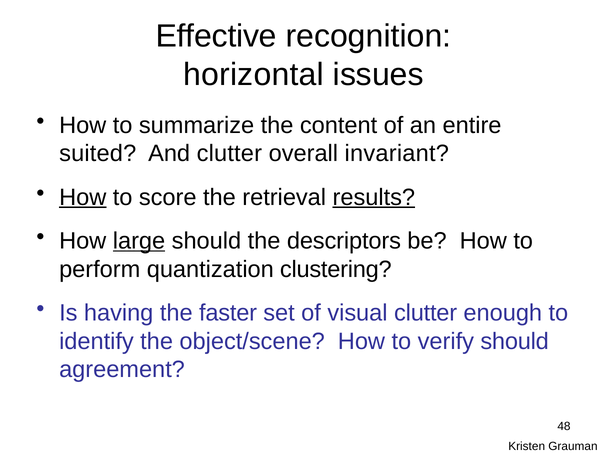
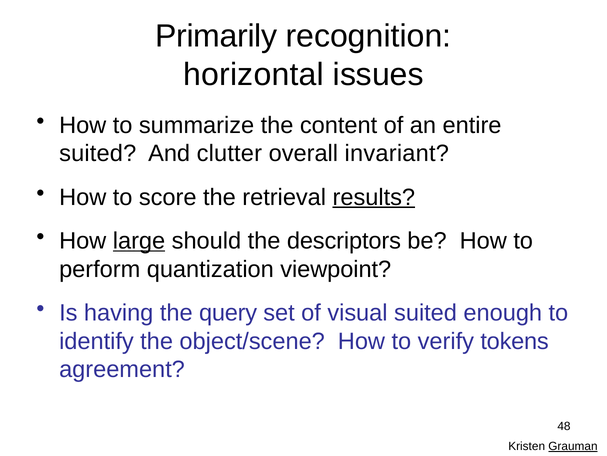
Effective: Effective -> Primarily
How at (83, 197) underline: present -> none
clustering: clustering -> viewpoint
faster: faster -> query
visual clutter: clutter -> suited
verify should: should -> tokens
Grauman underline: none -> present
